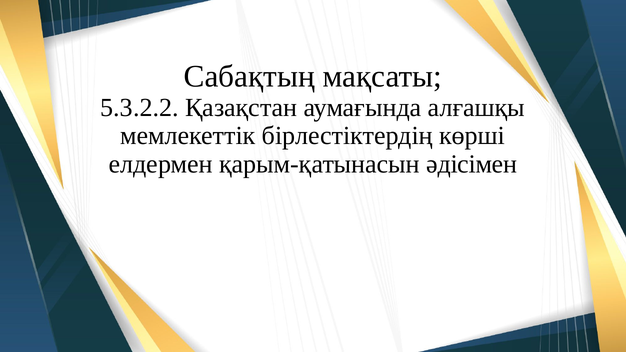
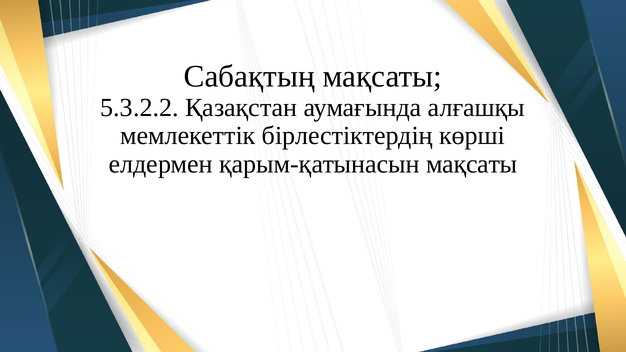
қарым-қатынасын әдісімен: әдісімен -> мақсаты
